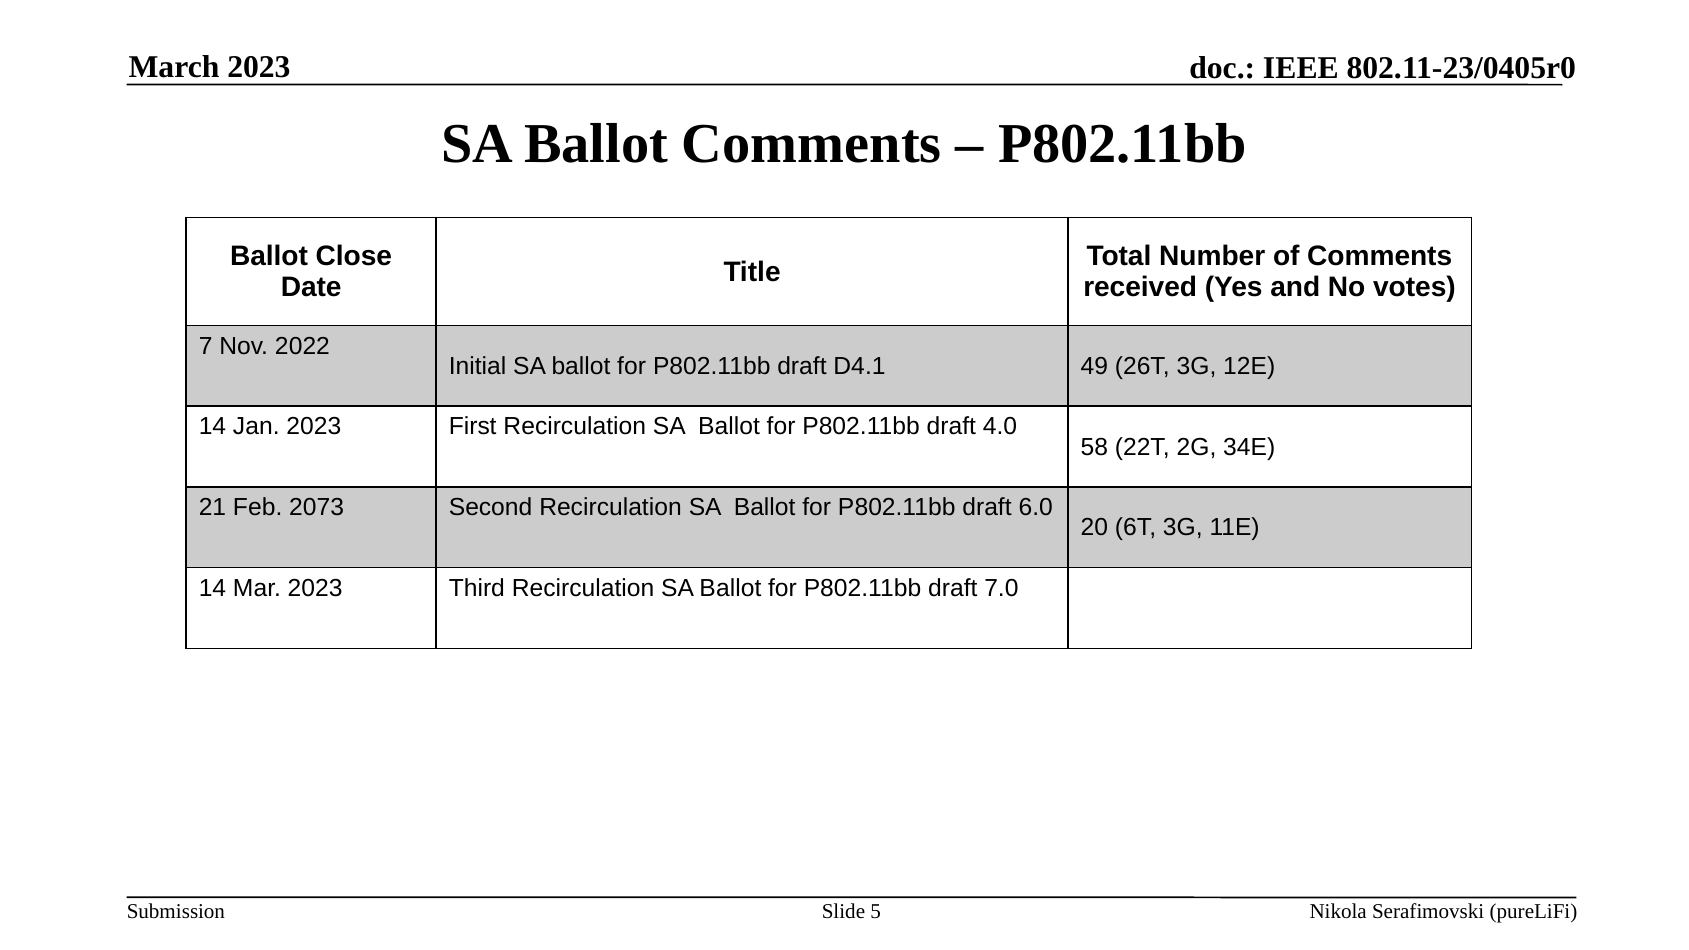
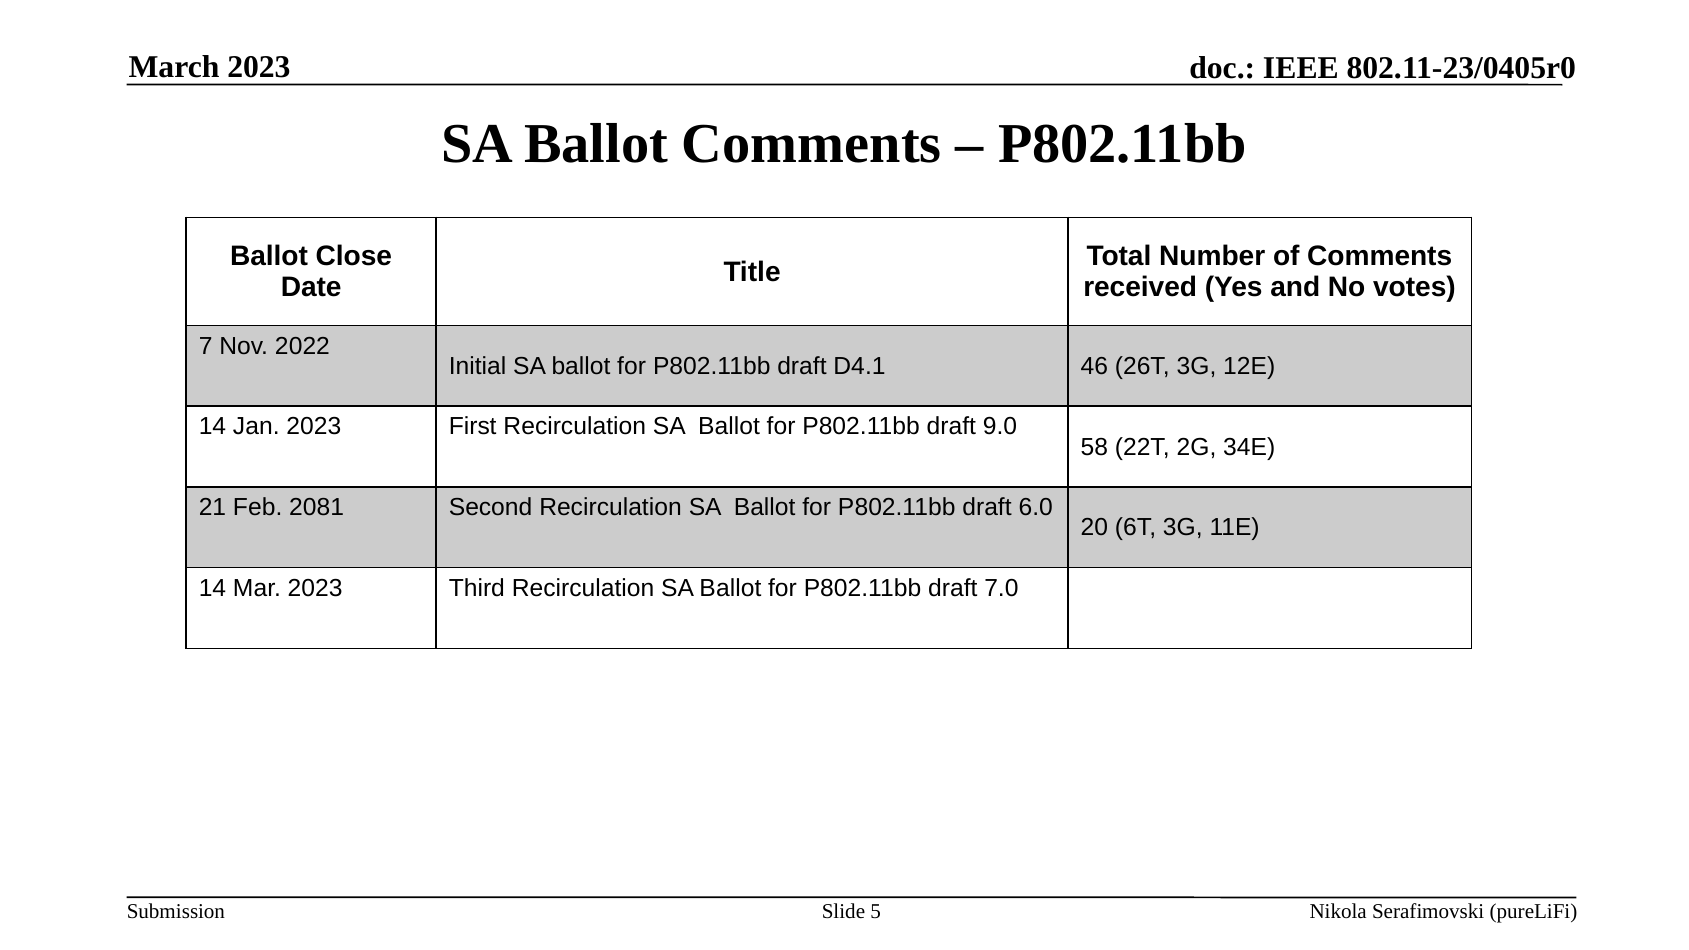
49: 49 -> 46
4.0: 4.0 -> 9.0
2073: 2073 -> 2081
